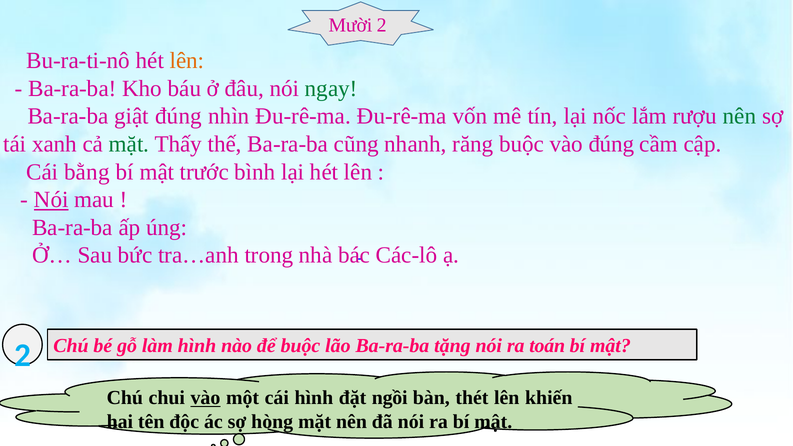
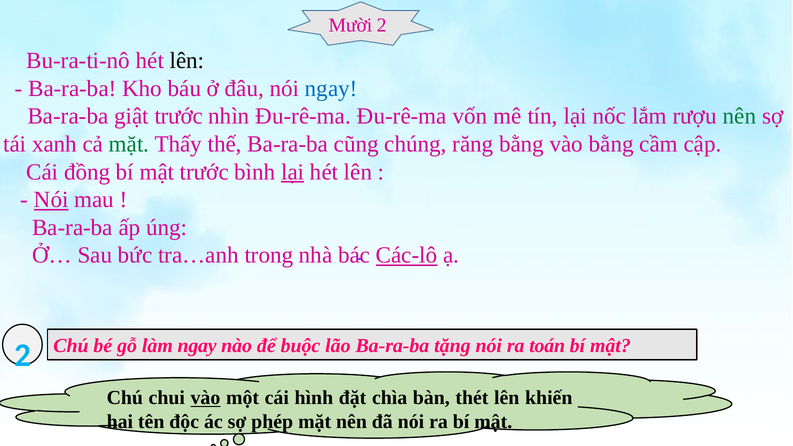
lên at (187, 61) colour: orange -> black
ngay at (331, 89) colour: green -> blue
giật đúng: đúng -> trước
nhanh: nhanh -> chúng
răng buộc: buộc -> bằng
vào đúng: đúng -> bằng
bằng: bằng -> đồng
lại at (293, 172) underline: none -> present
Các-lô underline: none -> present
làm hình: hình -> ngay
ngồi: ngồi -> chìa
hòng: hòng -> phép
